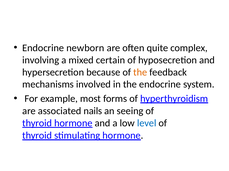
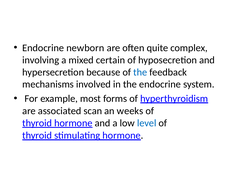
the at (140, 72) colour: orange -> blue
nails: nails -> scan
seeing: seeing -> weeks
